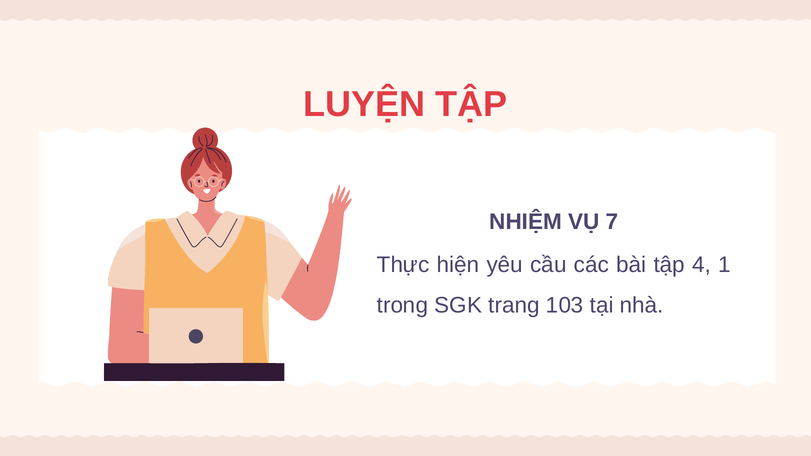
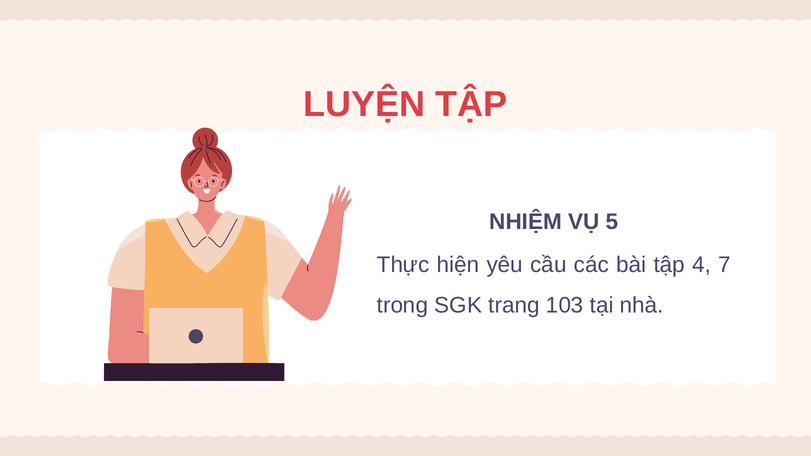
7: 7 -> 5
1: 1 -> 7
